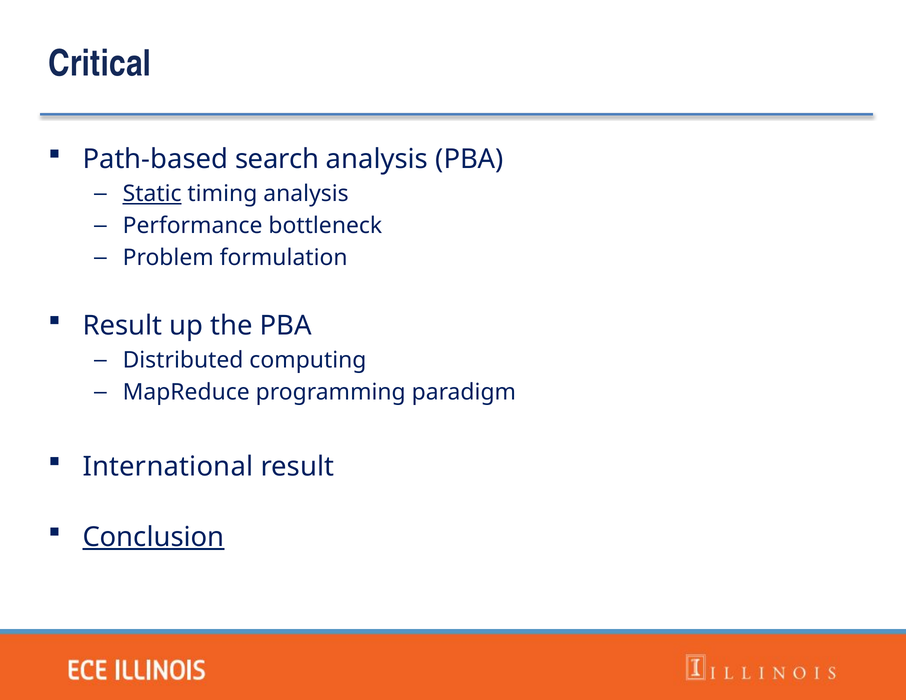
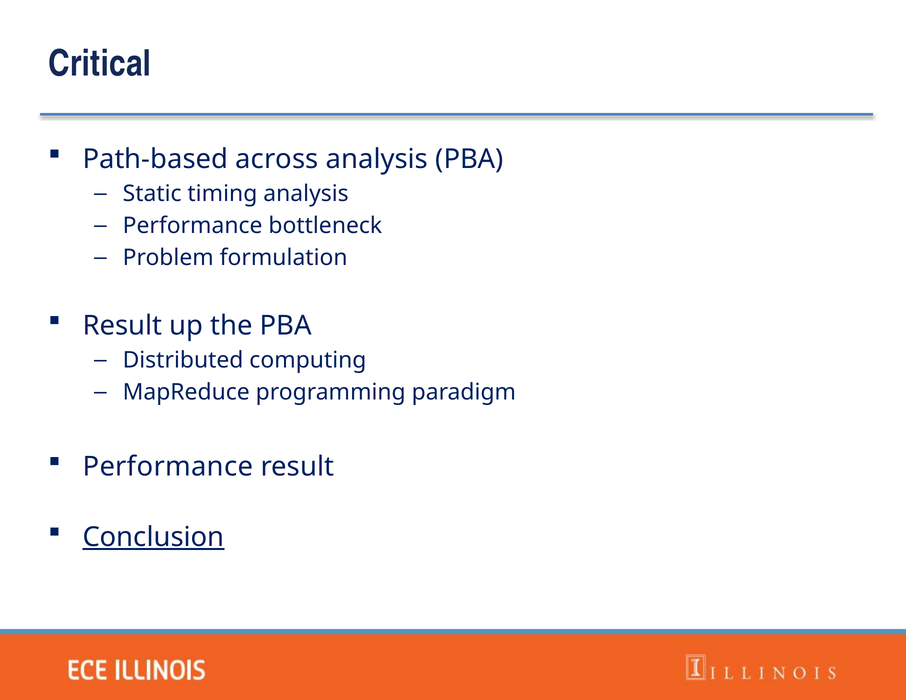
search: search -> across
Static underline: present -> none
International at (168, 467): International -> Performance
